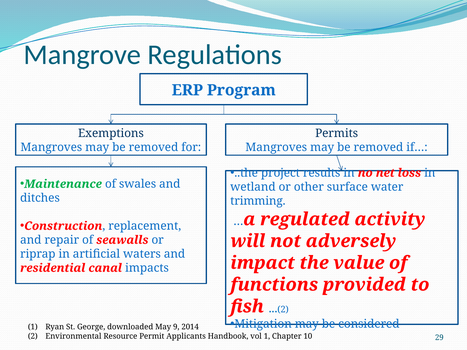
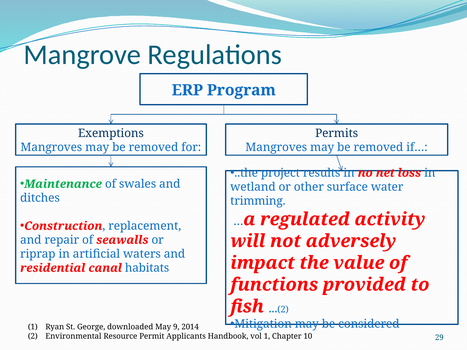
impacts: impacts -> habitats
